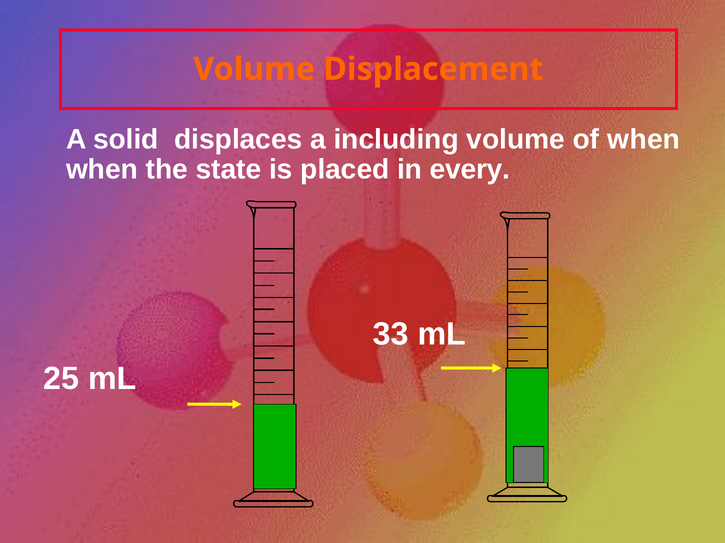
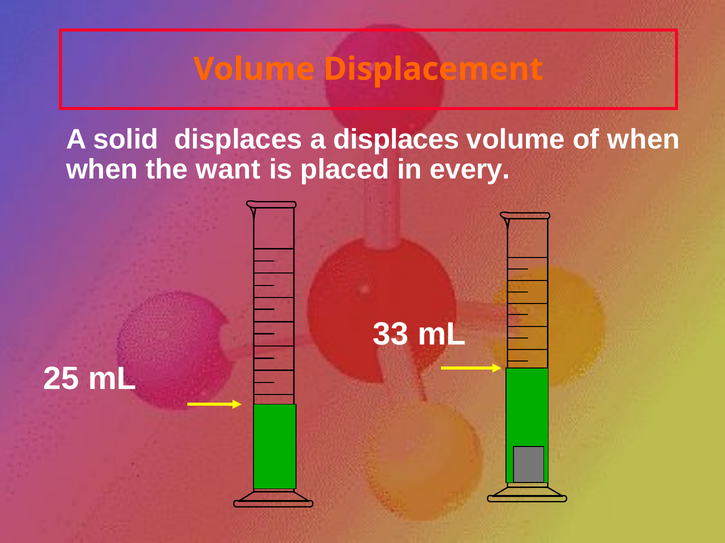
a including: including -> displaces
state: state -> want
